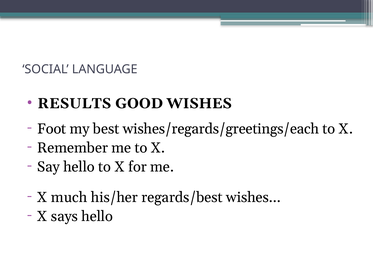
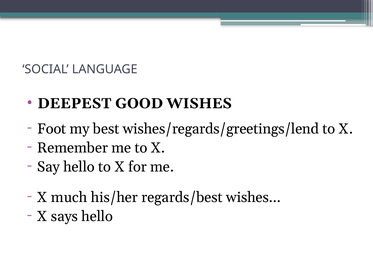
RESULTS: RESULTS -> DEEPEST
wishes/regards/greetings/each: wishes/regards/greetings/each -> wishes/regards/greetings/lend
